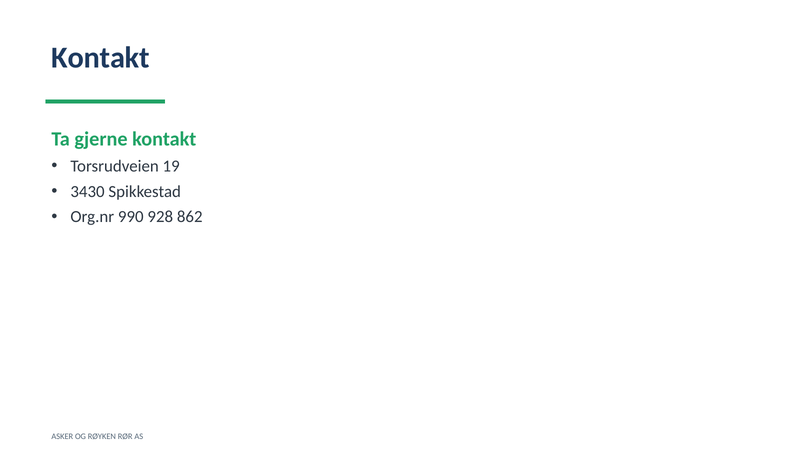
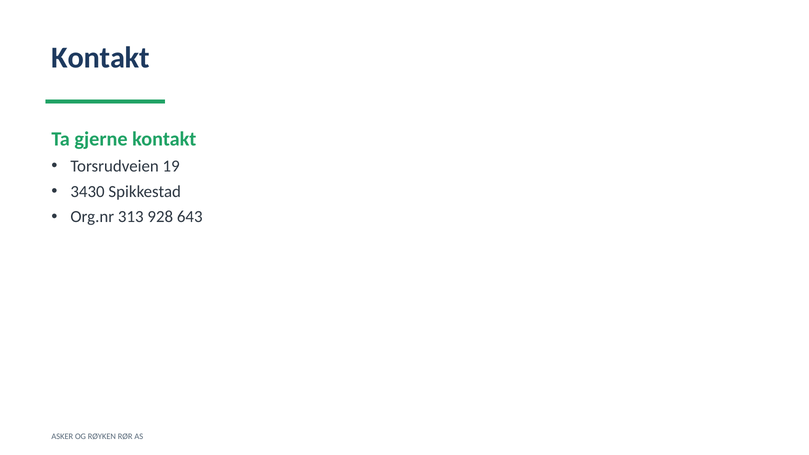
990: 990 -> 313
862: 862 -> 643
